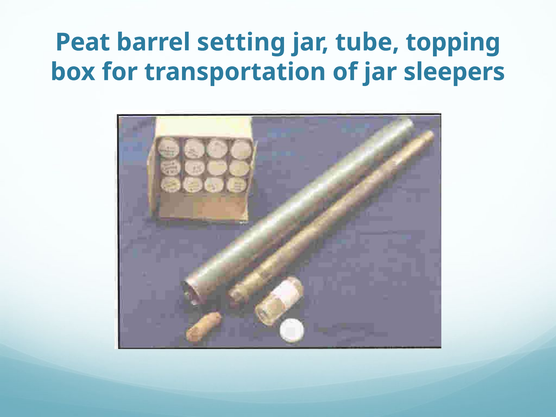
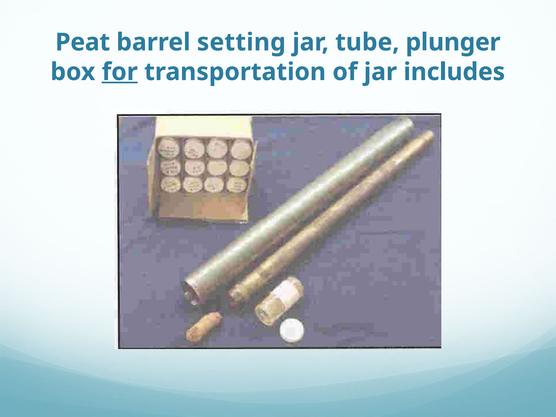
topping: topping -> plunger
for underline: none -> present
sleepers: sleepers -> includes
